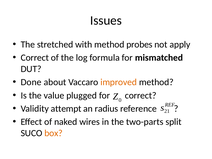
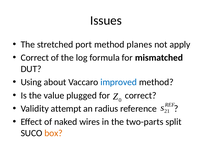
with: with -> port
probes: probes -> planes
Done: Done -> Using
improved colour: orange -> blue
